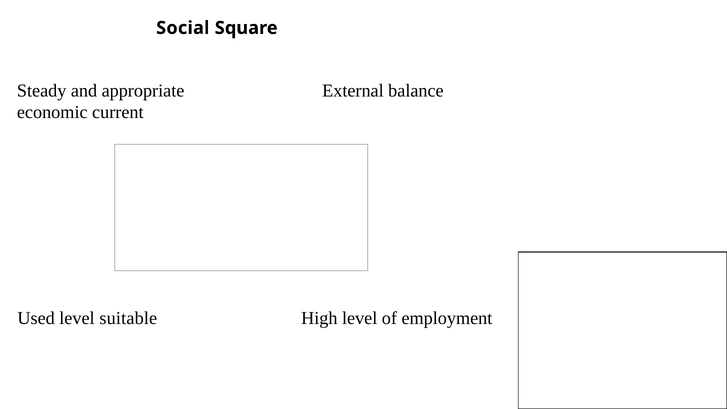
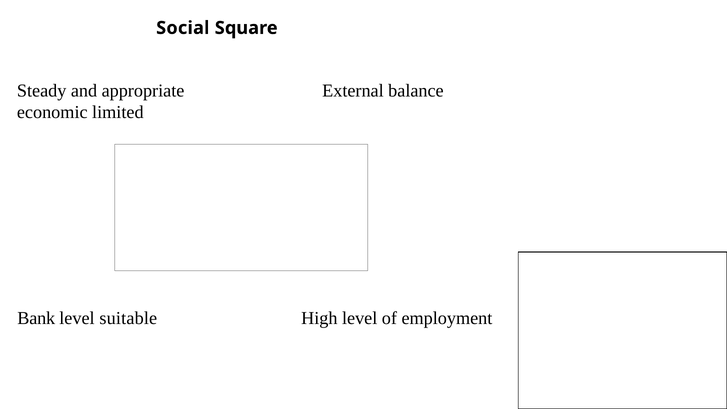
current: current -> limited
Used: Used -> Bank
